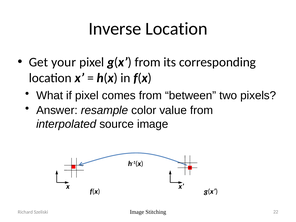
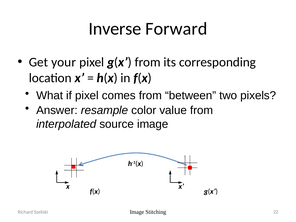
Inverse Location: Location -> Forward
